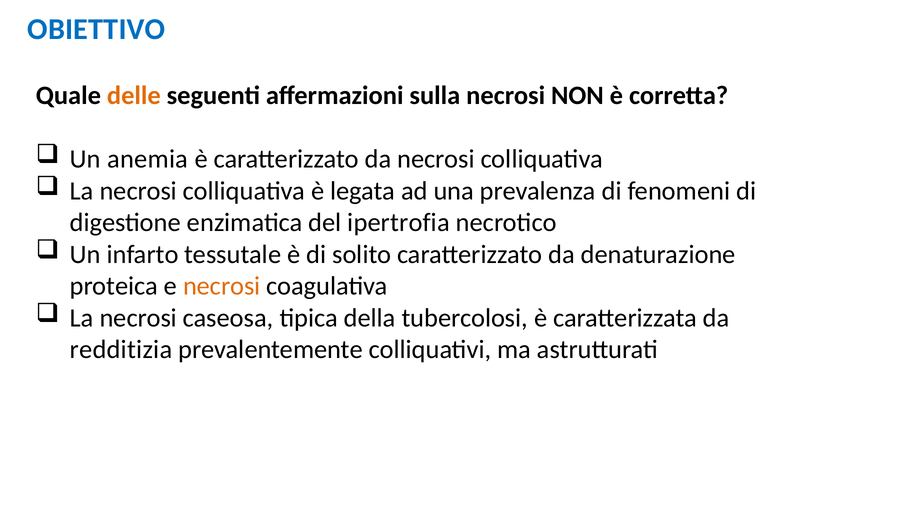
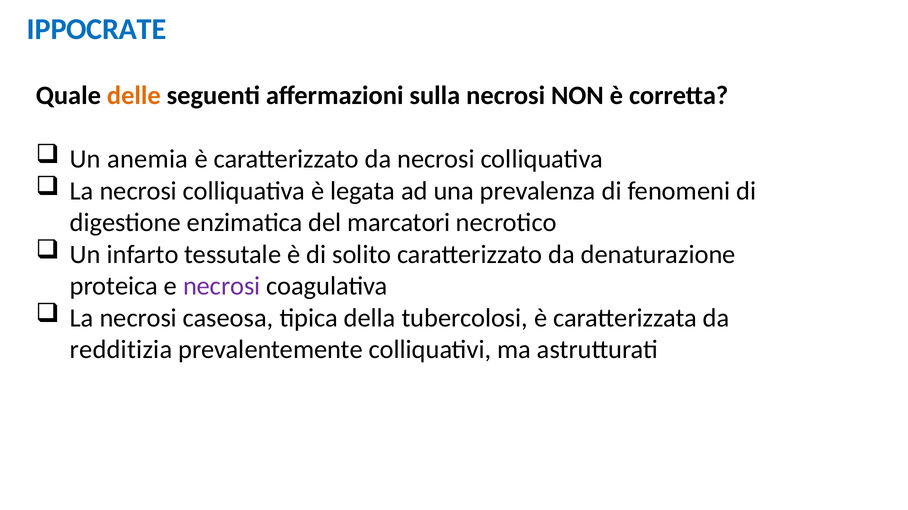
OBIETTIVO: OBIETTIVO -> IPPOCRATE
ipertrofia: ipertrofia -> marcatori
necrosi at (222, 286) colour: orange -> purple
